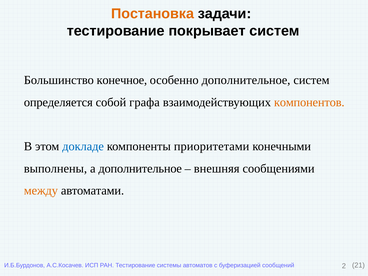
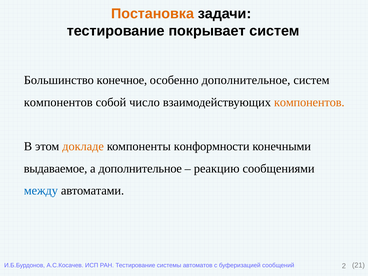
определяется at (58, 102): определяется -> компонентов
графа: графа -> число
докладе colour: blue -> orange
приоритетами: приоритетами -> конформности
выполнены: выполнены -> выдаваемое
внешняя: внешняя -> реакцию
между colour: orange -> blue
